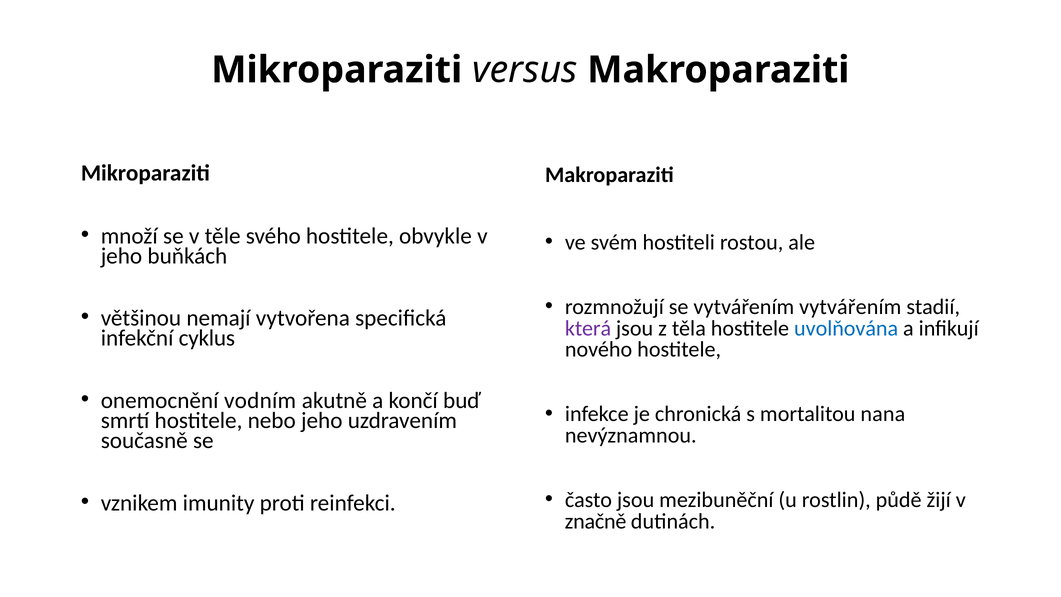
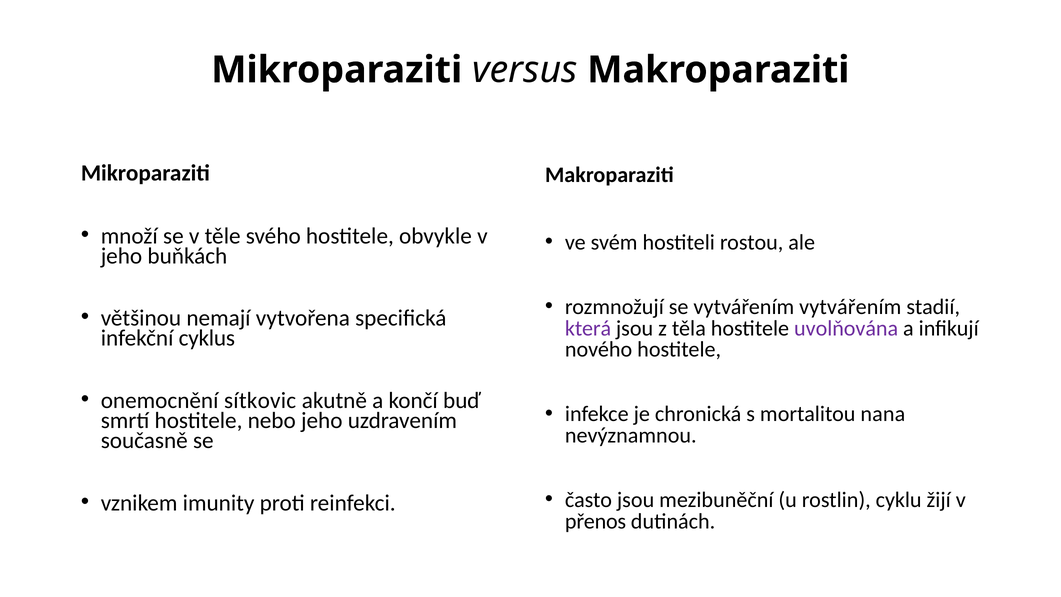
uvolňována colour: blue -> purple
vodním: vodním -> sítkovic
půdě: půdě -> cyklu
značně: značně -> přenos
